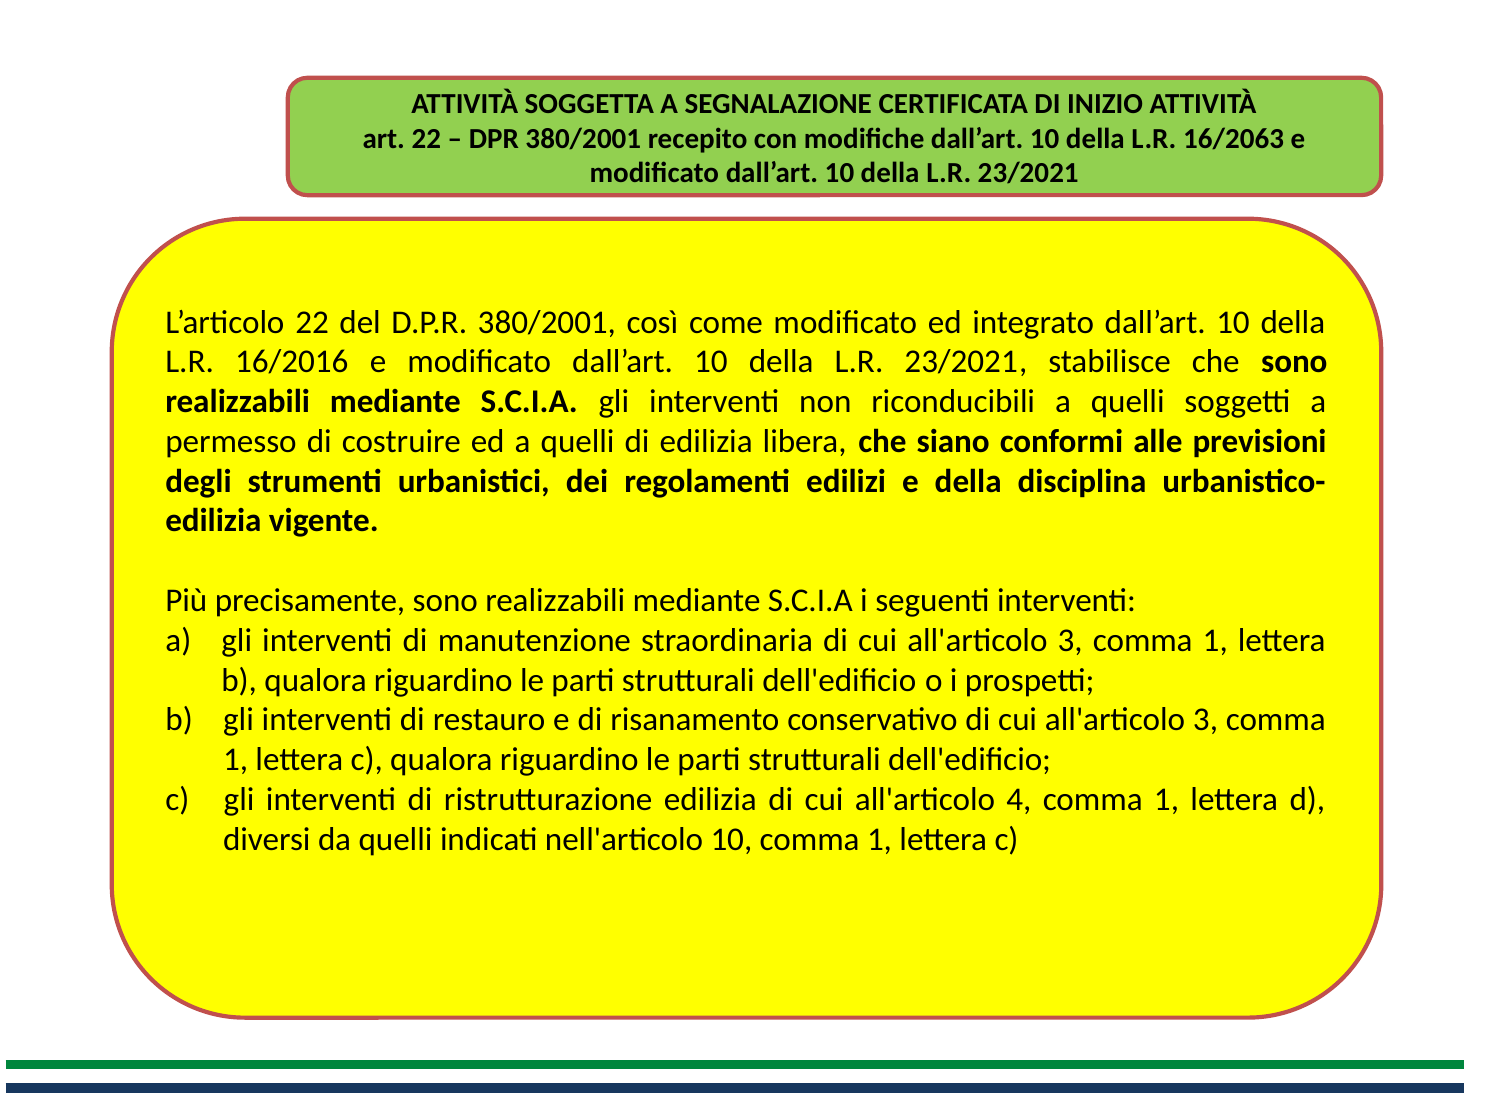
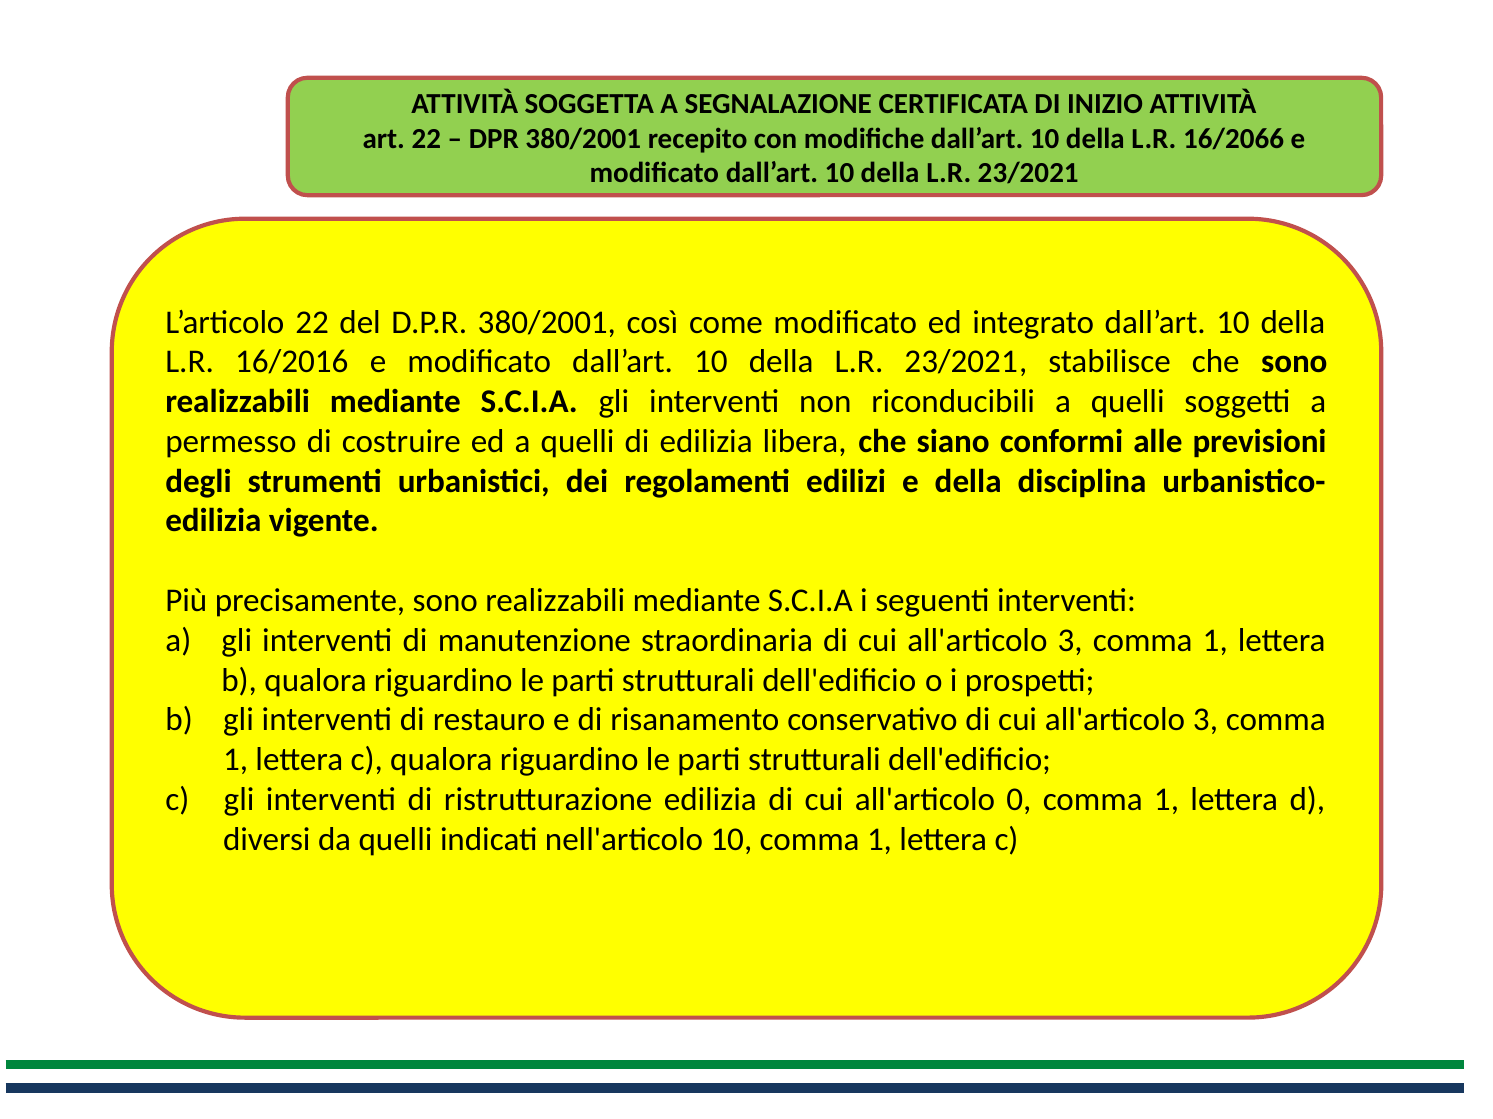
16/2063: 16/2063 -> 16/2066
4: 4 -> 0
